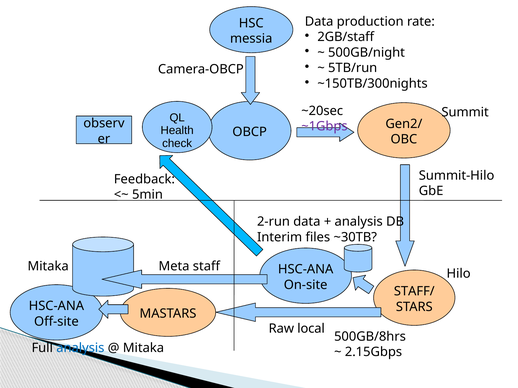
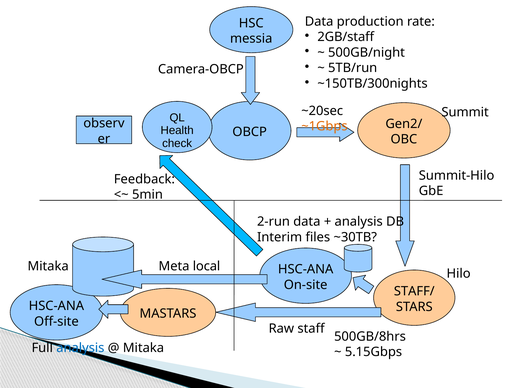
~1Gbps colour: purple -> orange
staff: staff -> local
local: local -> staff
2.15Gbps: 2.15Gbps -> 5.15Gbps
